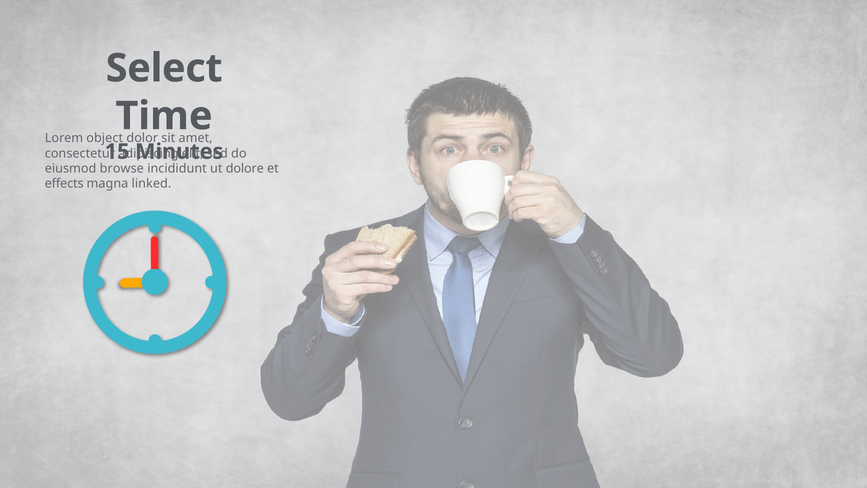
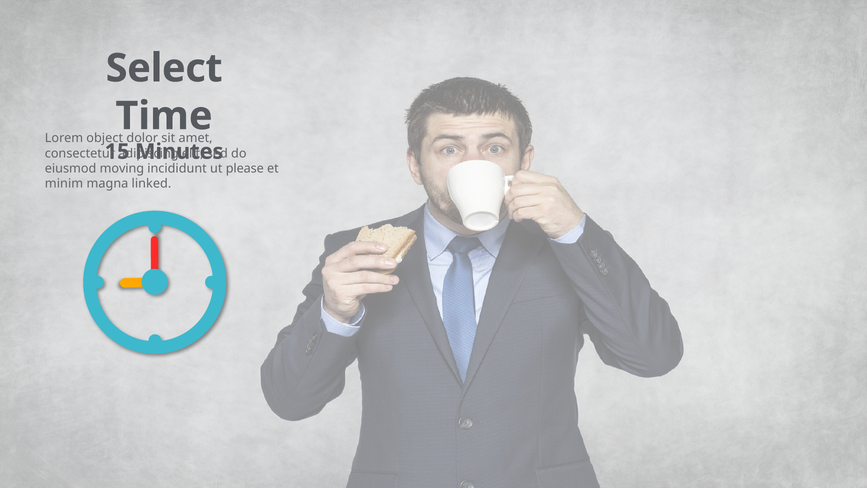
browse: browse -> moving
dolore: dolore -> please
effects: effects -> minim
